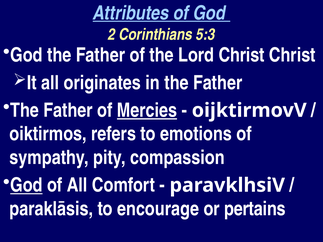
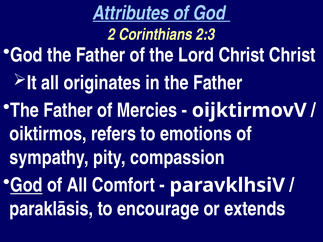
5:3: 5:3 -> 2:3
Mercies underline: present -> none
pertains: pertains -> extends
